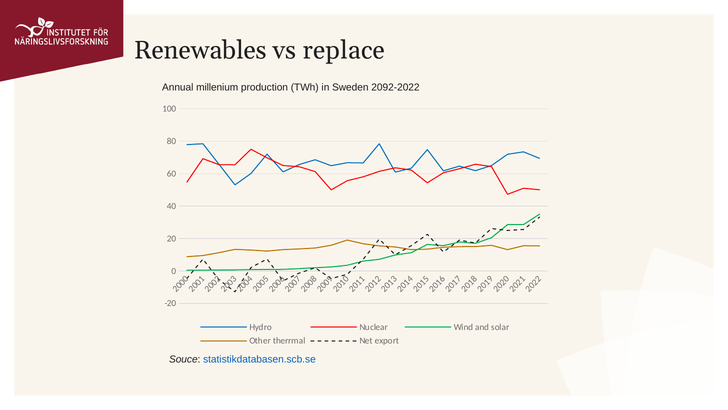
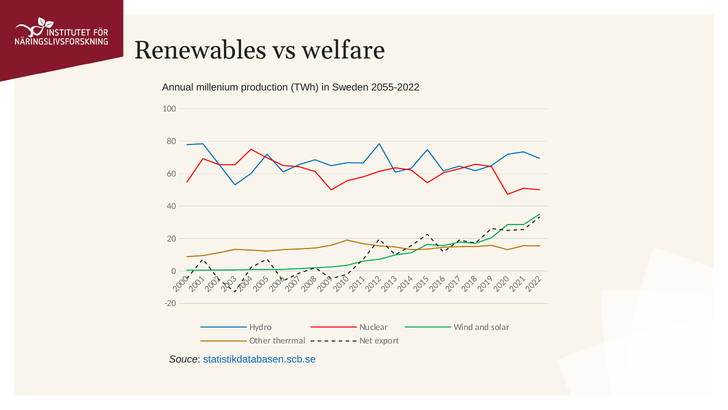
replace: replace -> welfare
2092-2022: 2092-2022 -> 2055-2022
